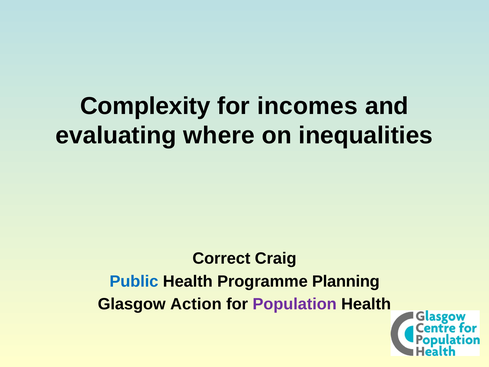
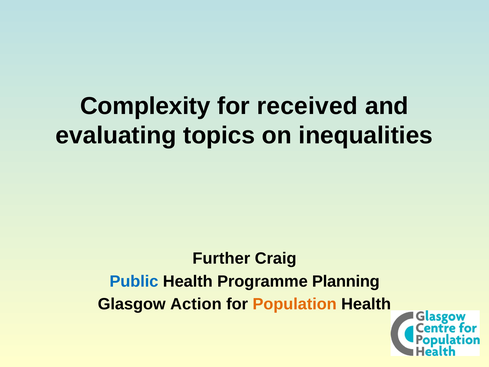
incomes: incomes -> received
where: where -> topics
Correct: Correct -> Further
Population colour: purple -> orange
